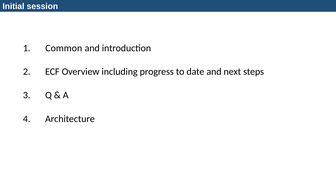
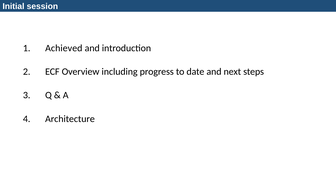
Common: Common -> Achieved
